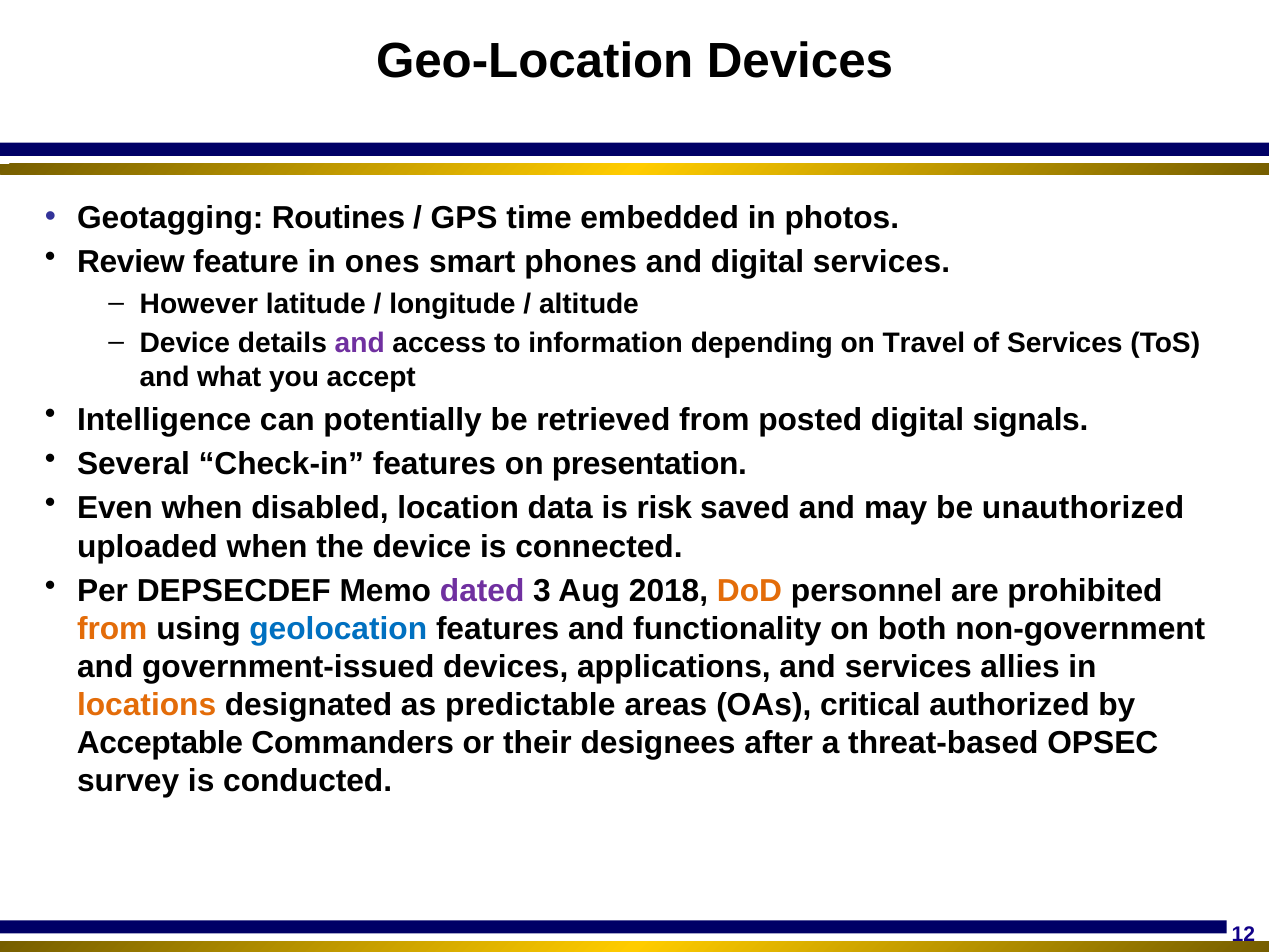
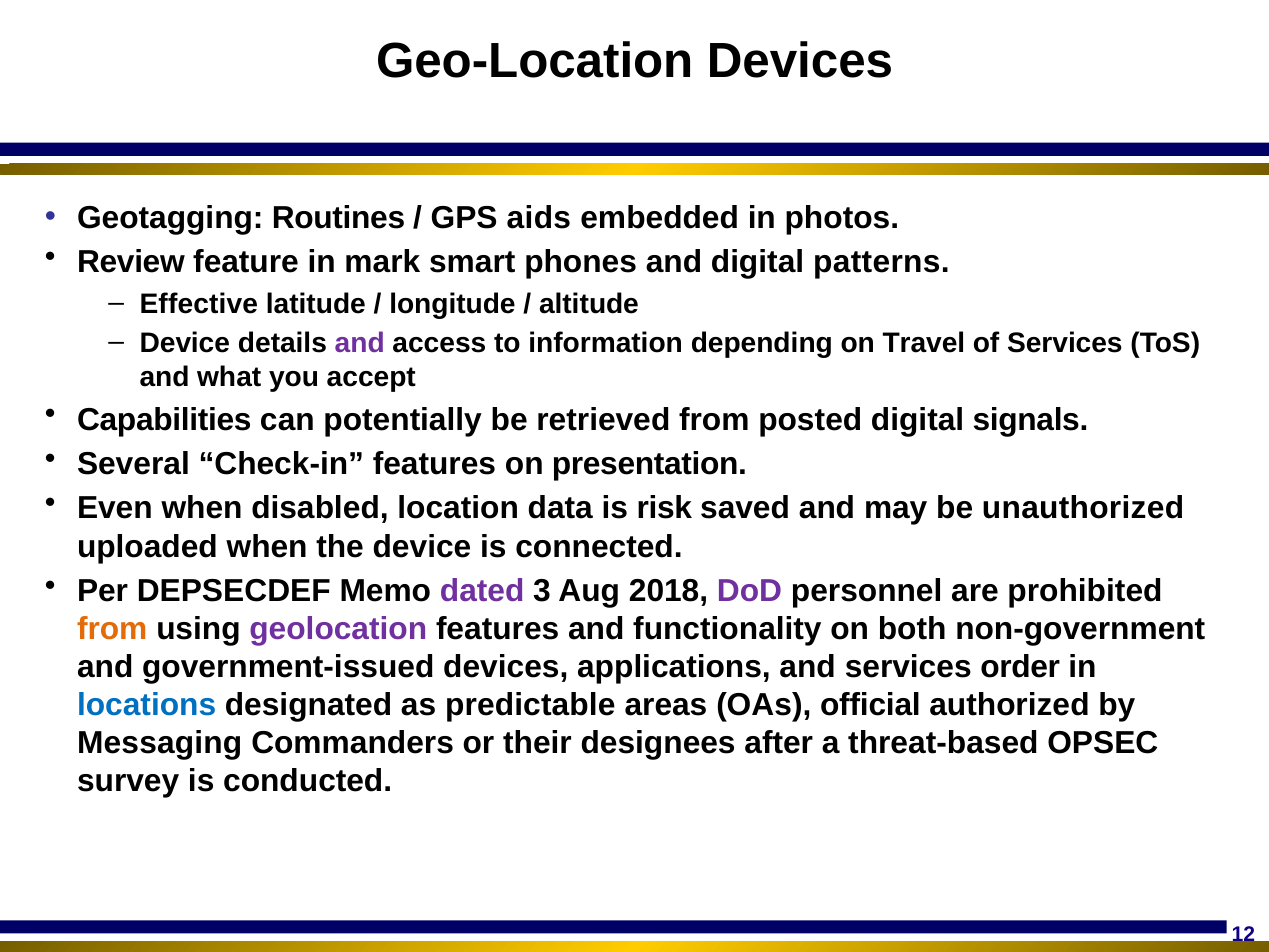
time: time -> aids
ones: ones -> mark
digital services: services -> patterns
However: However -> Effective
Intelligence: Intelligence -> Capabilities
DoD colour: orange -> purple
geolocation colour: blue -> purple
allies: allies -> order
locations colour: orange -> blue
critical: critical -> official
Acceptable: Acceptable -> Messaging
